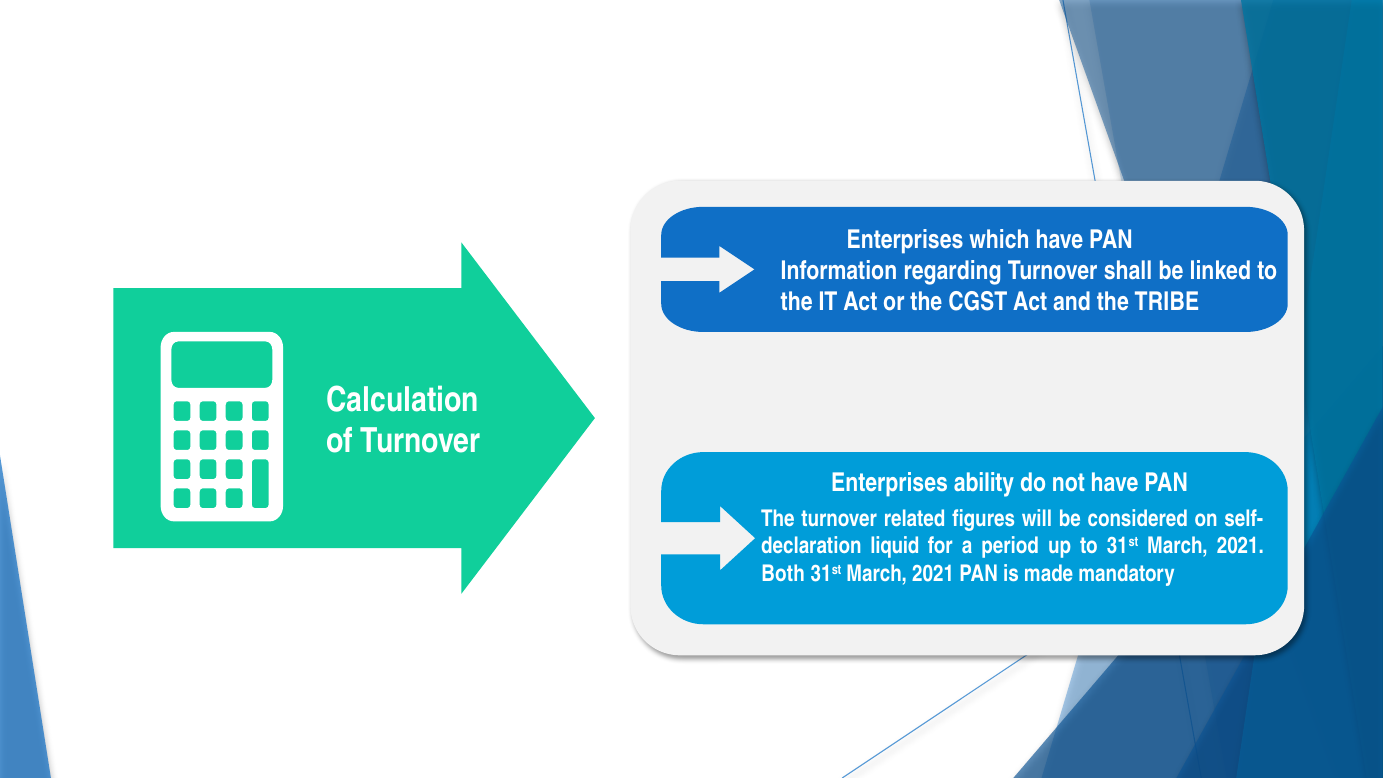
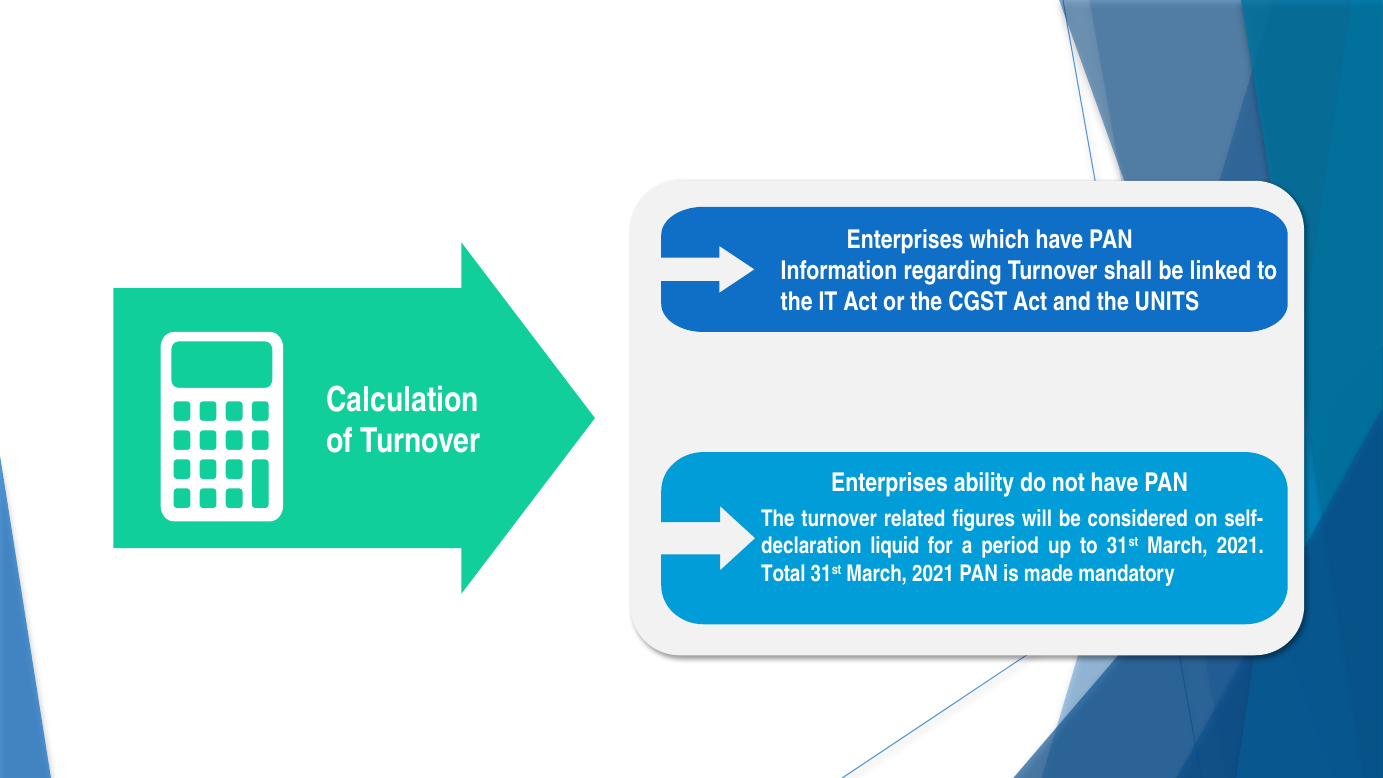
TRIBE: TRIBE -> UNITS
Both: Both -> Total
